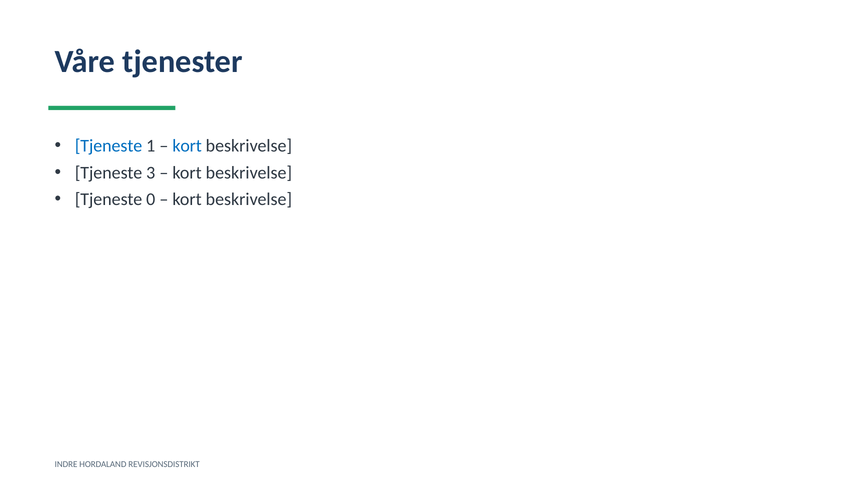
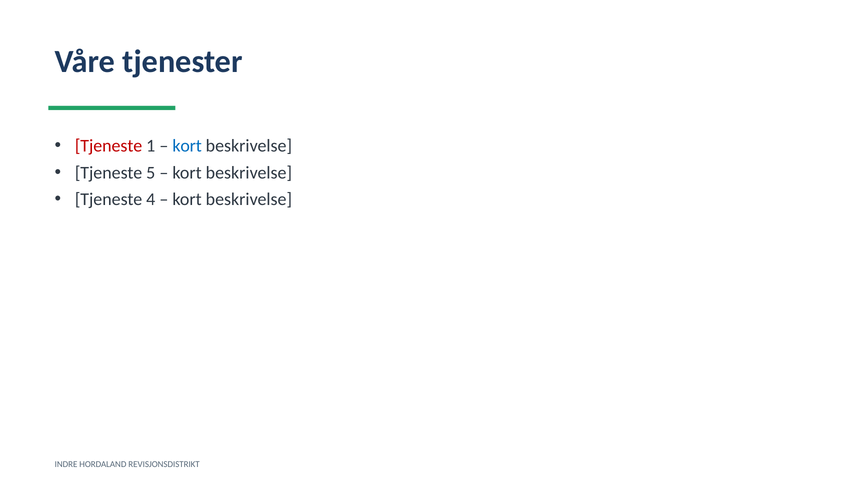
Tjeneste at (109, 146) colour: blue -> red
3: 3 -> 5
0: 0 -> 4
